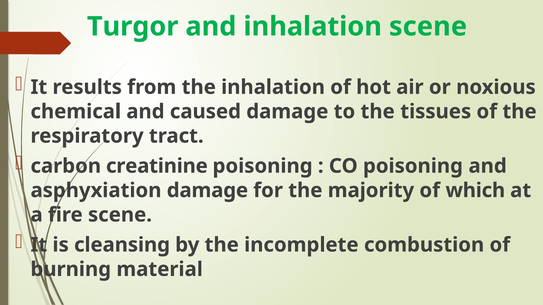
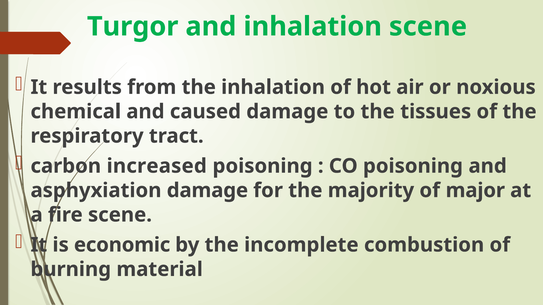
creatinine: creatinine -> increased
which: which -> major
cleansing: cleansing -> economic
